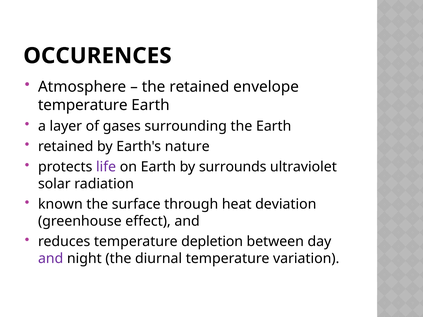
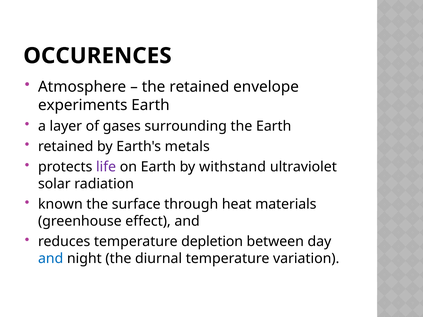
temperature at (83, 105): temperature -> experiments
nature: nature -> metals
surrounds: surrounds -> withstand
deviation: deviation -> materials
and at (51, 259) colour: purple -> blue
